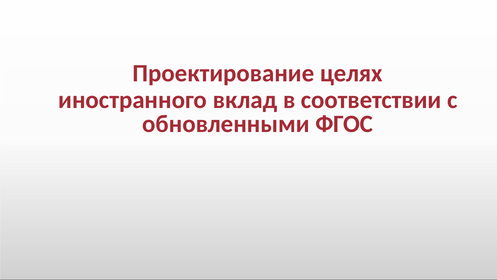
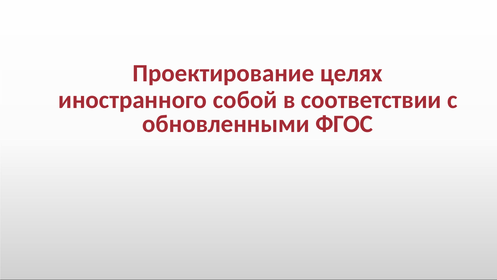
вклад: вклад -> собой
